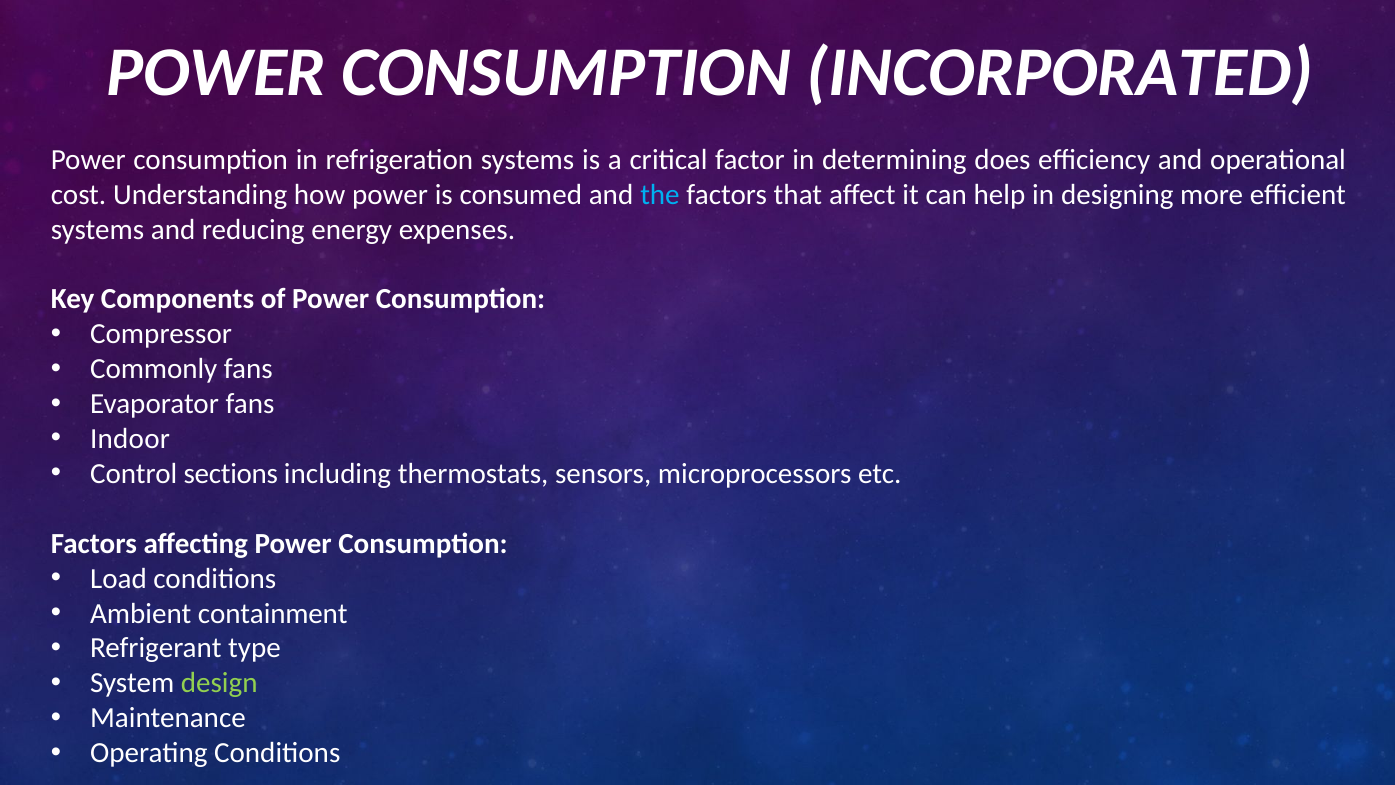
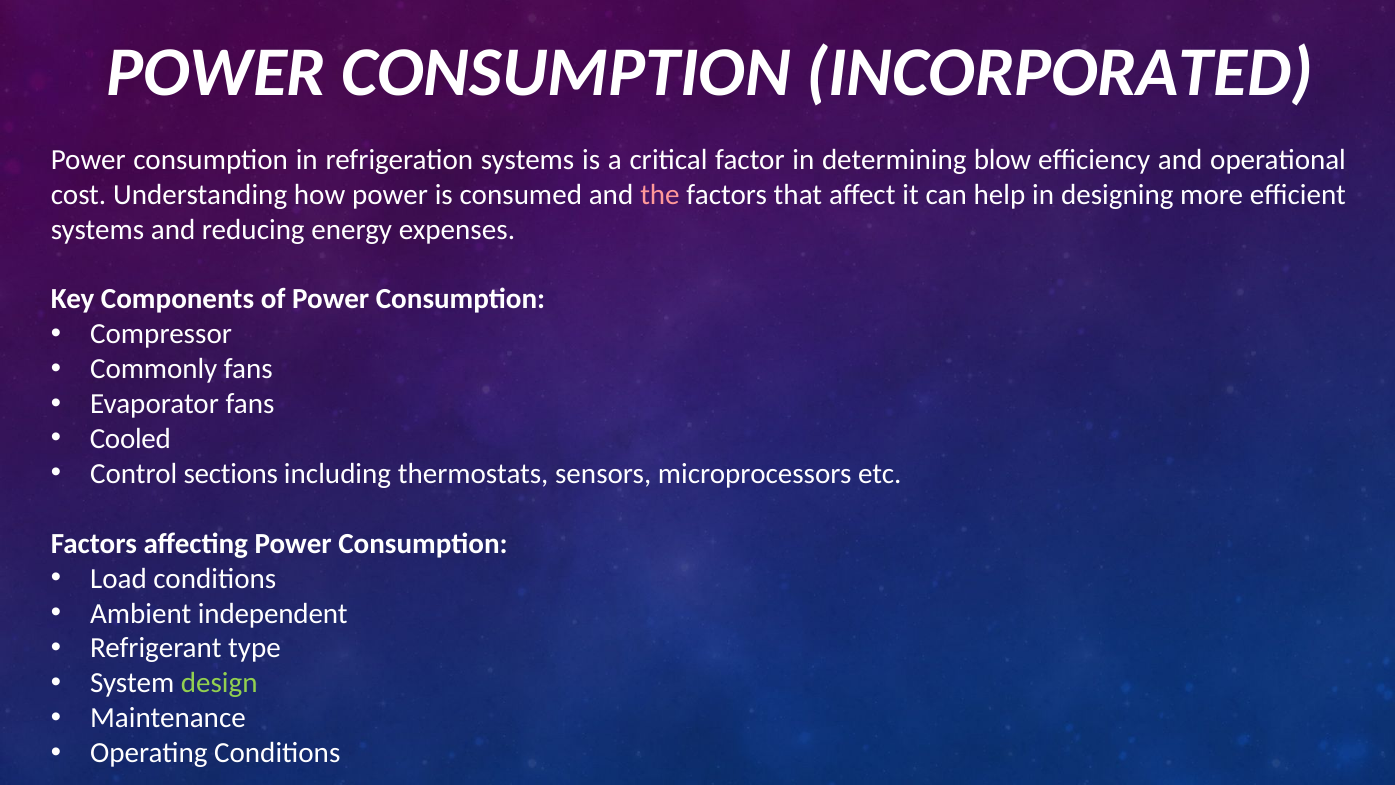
does: does -> blow
the colour: light blue -> pink
Indoor: Indoor -> Cooled
containment: containment -> independent
